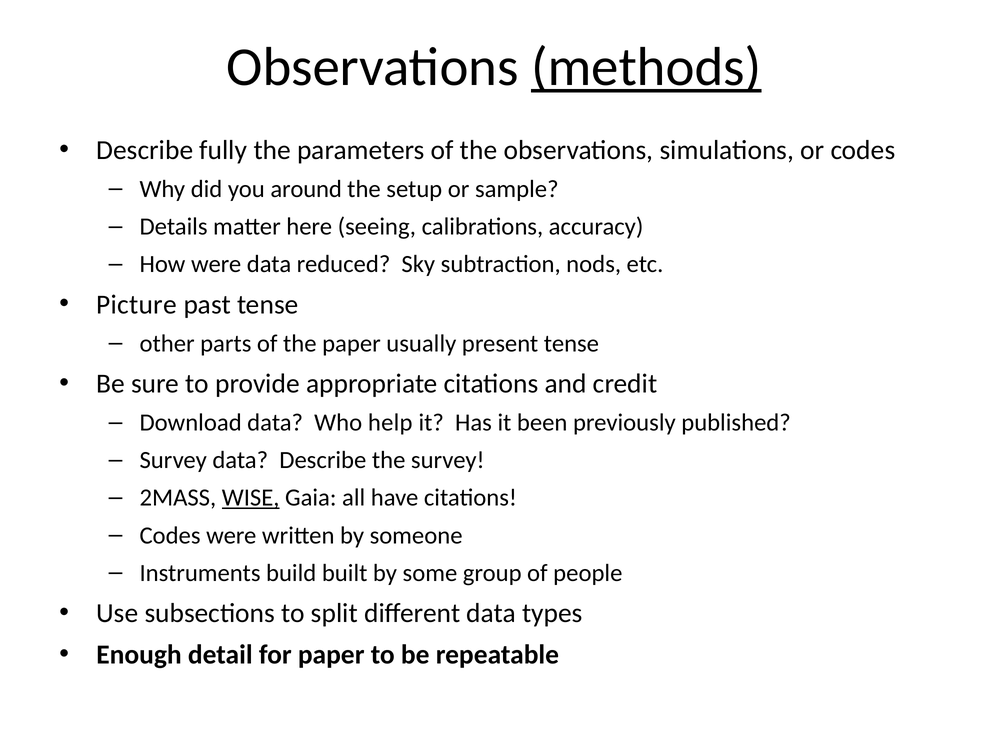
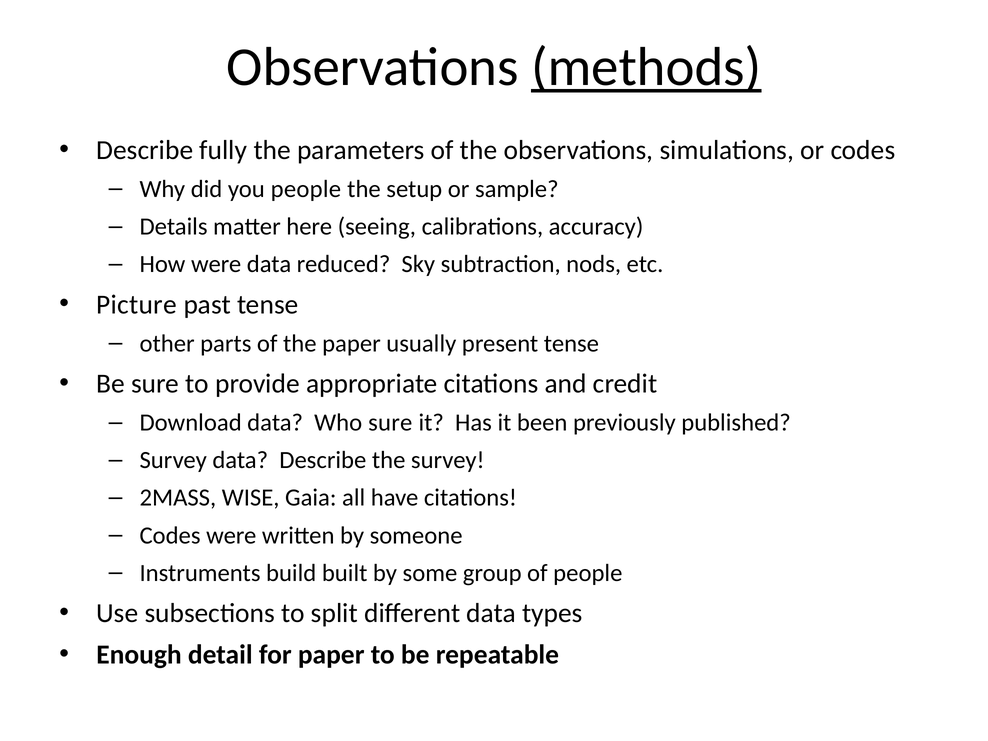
you around: around -> people
Who help: help -> sure
WISE underline: present -> none
